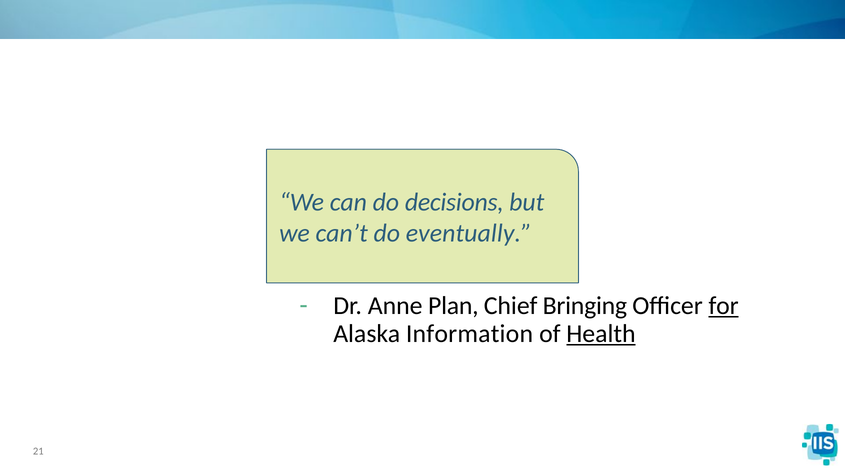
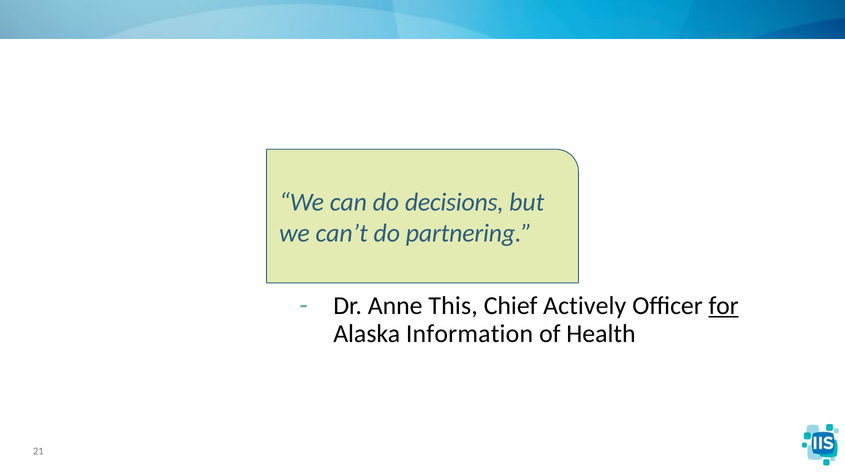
eventually: eventually -> partnering
Plan: Plan -> This
Bringing: Bringing -> Actively
Health underline: present -> none
